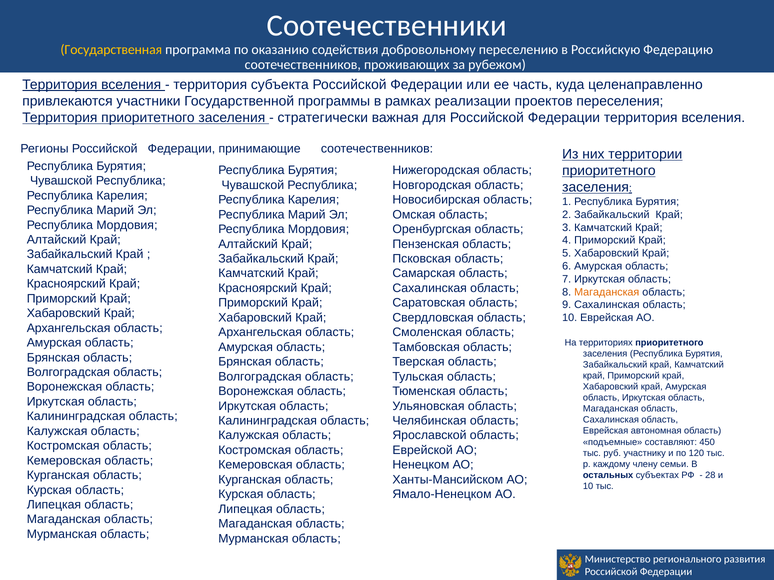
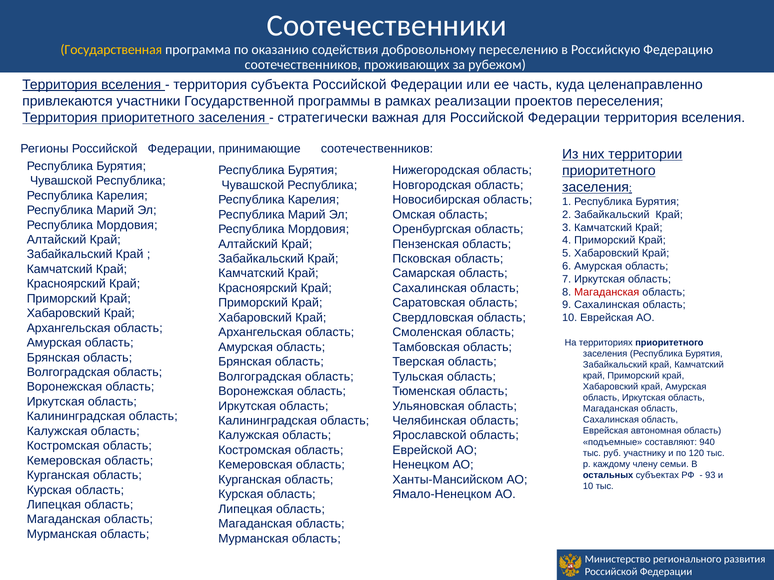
Магаданская at (607, 292) colour: orange -> red
450: 450 -> 940
28: 28 -> 93
